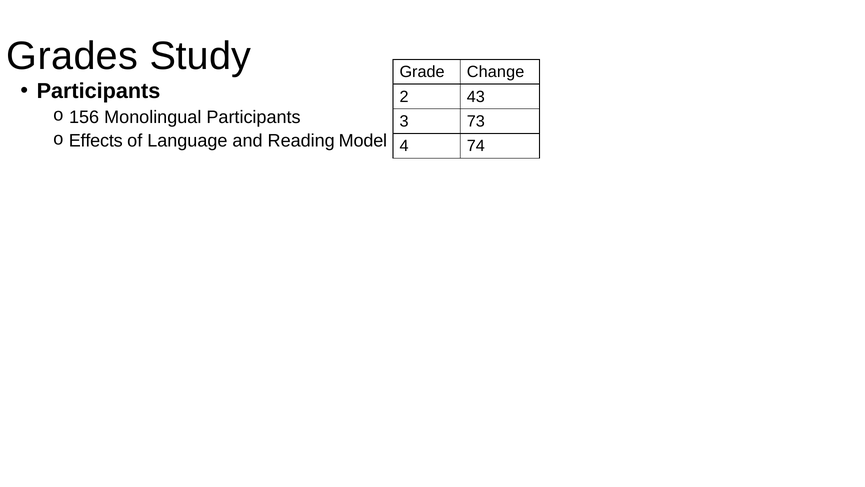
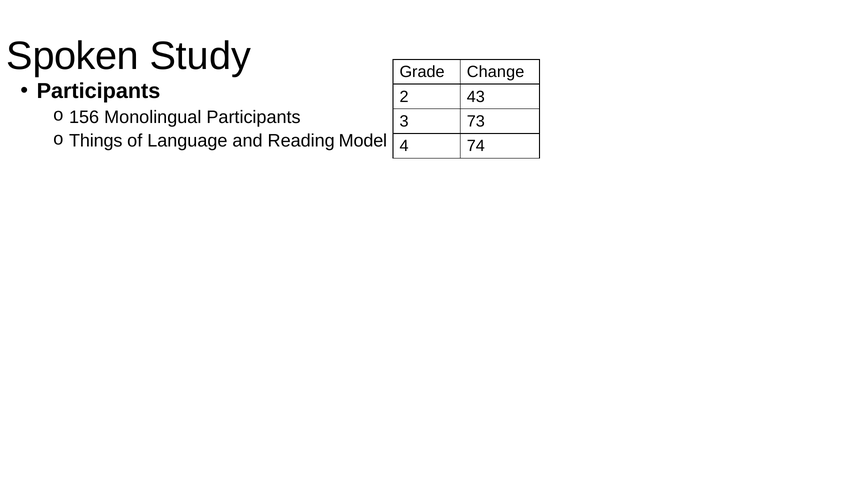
Grades: Grades -> Spoken
Effects: Effects -> Things
